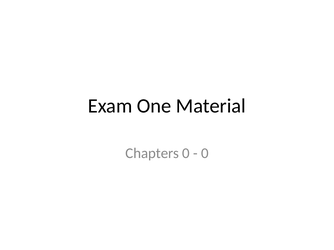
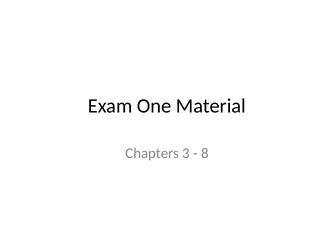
Chapters 0: 0 -> 3
0 at (205, 154): 0 -> 8
